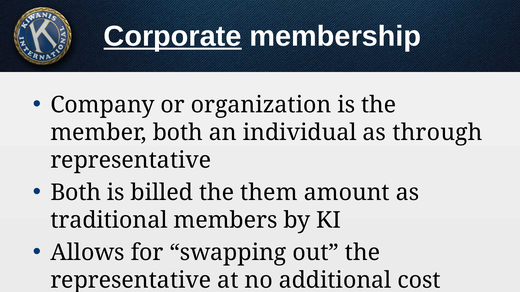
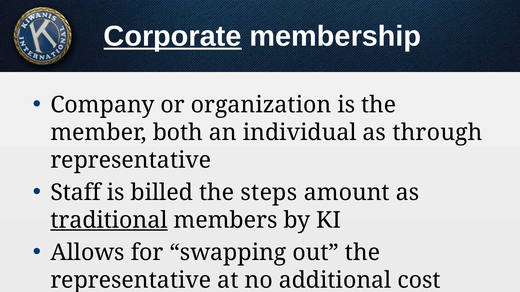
Both at (76, 193): Both -> Staff
them: them -> steps
traditional underline: none -> present
